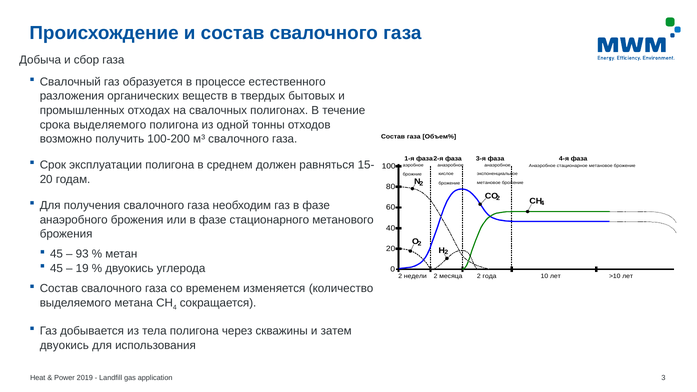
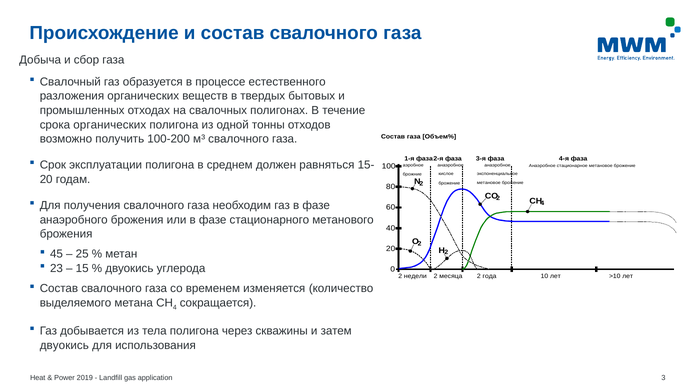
срока выделяемого: выделяемого -> органических
93: 93 -> 25
45 at (56, 269): 45 -> 23
19: 19 -> 15
